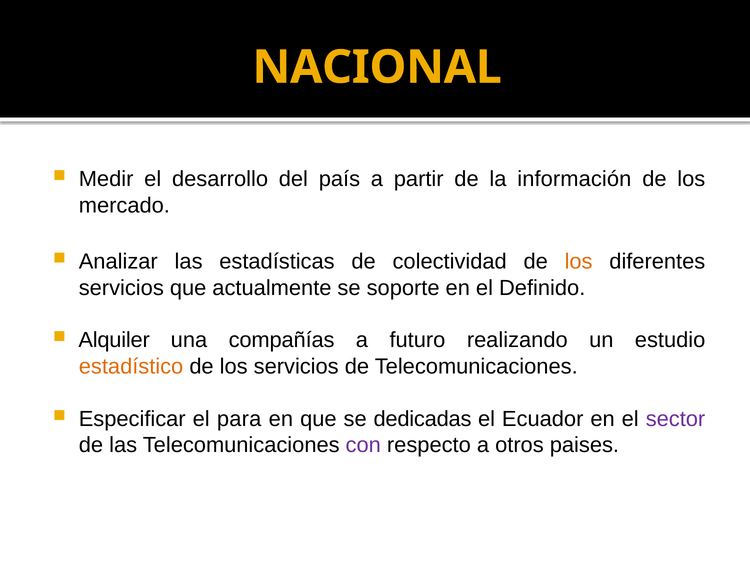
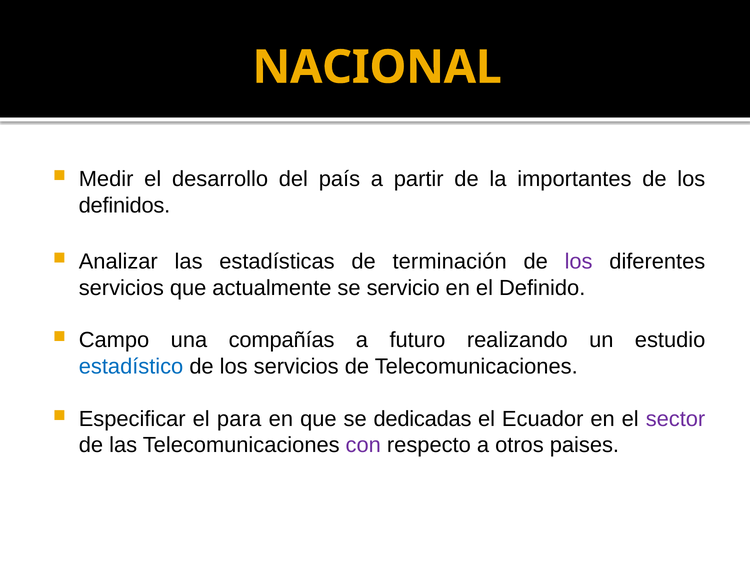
información: información -> importantes
mercado: mercado -> definidos
colectividad: colectividad -> terminación
los at (579, 262) colour: orange -> purple
soporte: soporte -> servicio
Alquiler: Alquiler -> Campo
estadístico colour: orange -> blue
